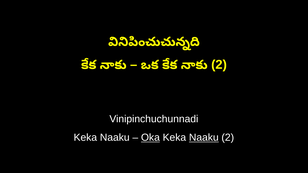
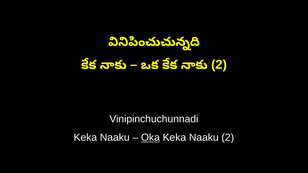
Naaku at (204, 138) underline: present -> none
